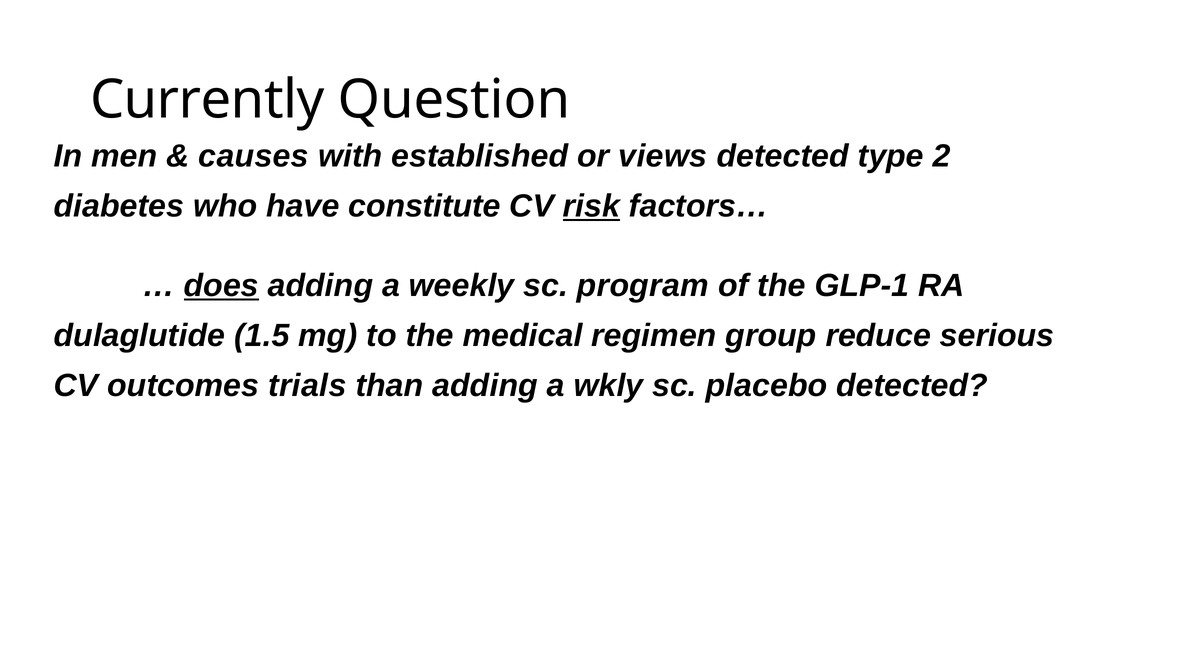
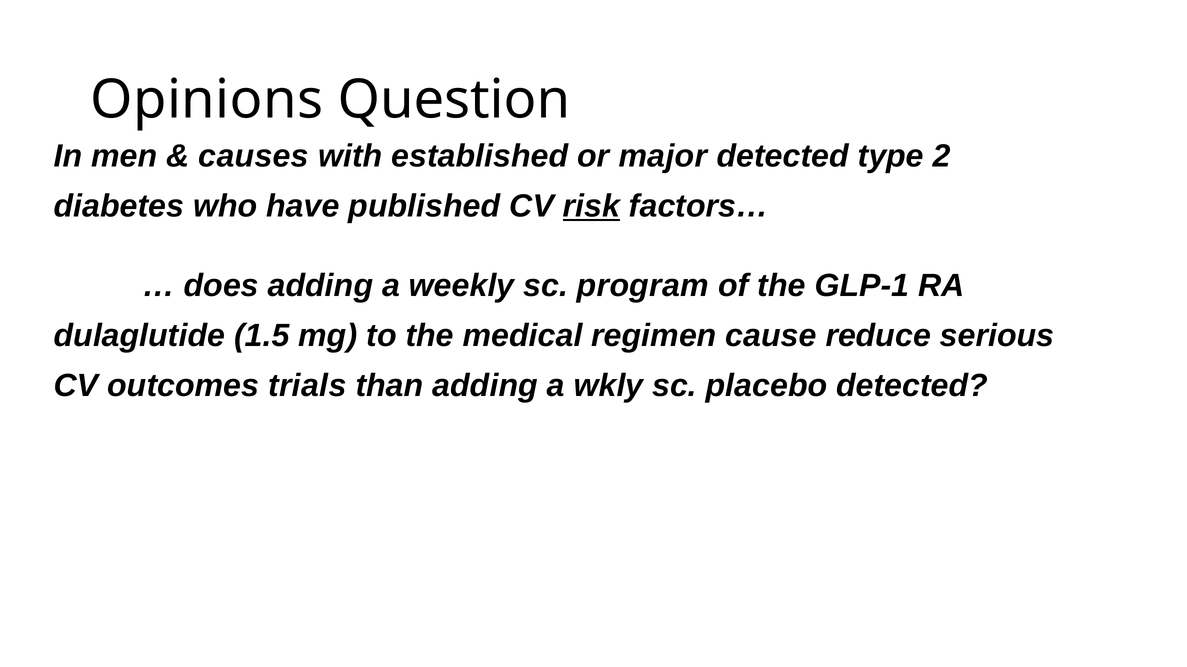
Currently: Currently -> Opinions
views: views -> major
constitute: constitute -> published
does underline: present -> none
group: group -> cause
